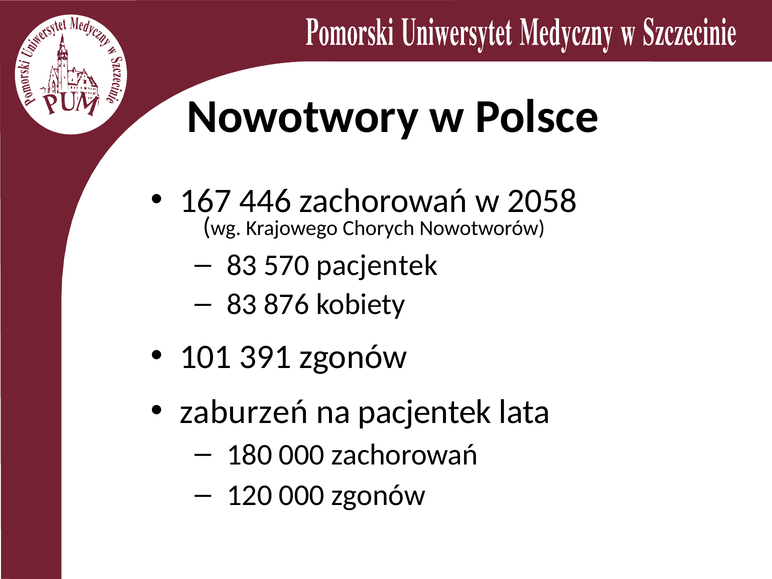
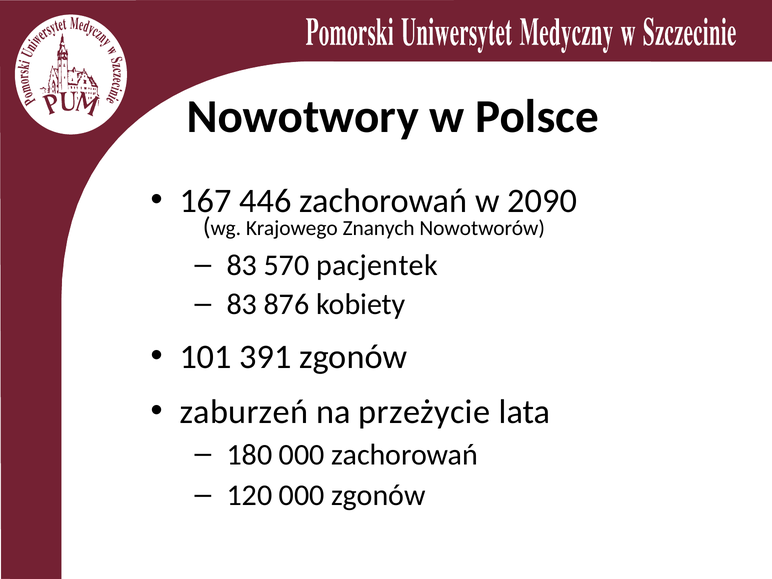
2058: 2058 -> 2090
Chorych: Chorych -> Znanych
na pacjentek: pacjentek -> przeżycie
